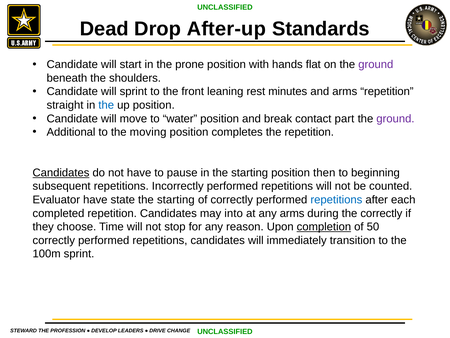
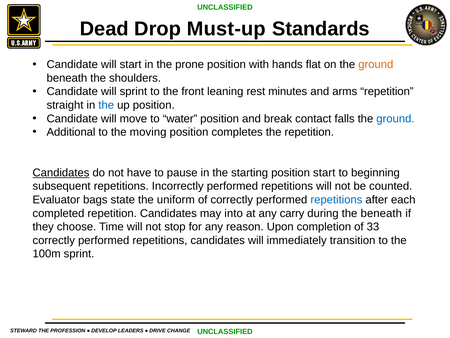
After-up: After-up -> Must-up
ground at (376, 64) colour: purple -> orange
part: part -> falls
ground at (395, 118) colour: purple -> blue
position then: then -> start
Evaluator have: have -> bags
state the starting: starting -> uniform
any arms: arms -> carry
the correctly: correctly -> beneath
completion underline: present -> none
50: 50 -> 33
